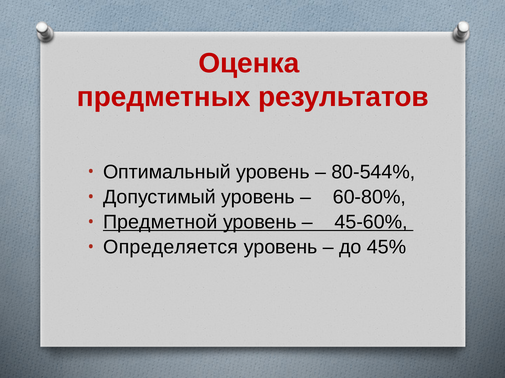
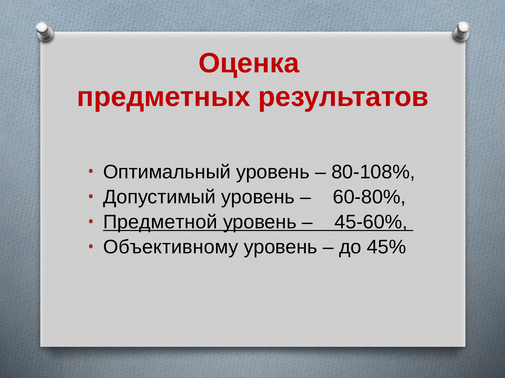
80-544%: 80-544% -> 80-108%
Определяется: Определяется -> Объективному
